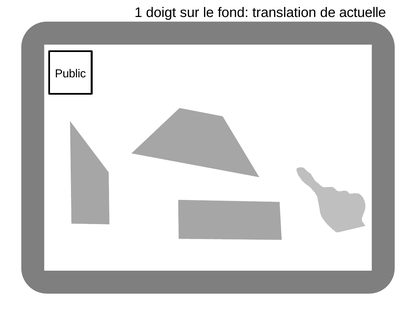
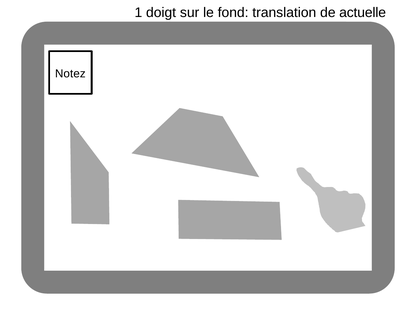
Public: Public -> Notez
